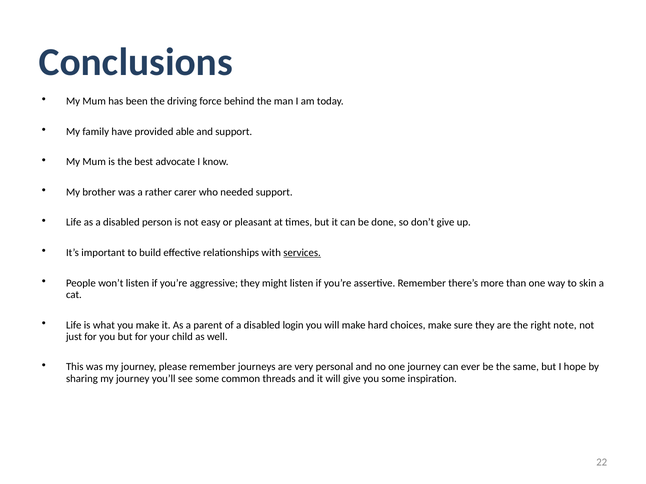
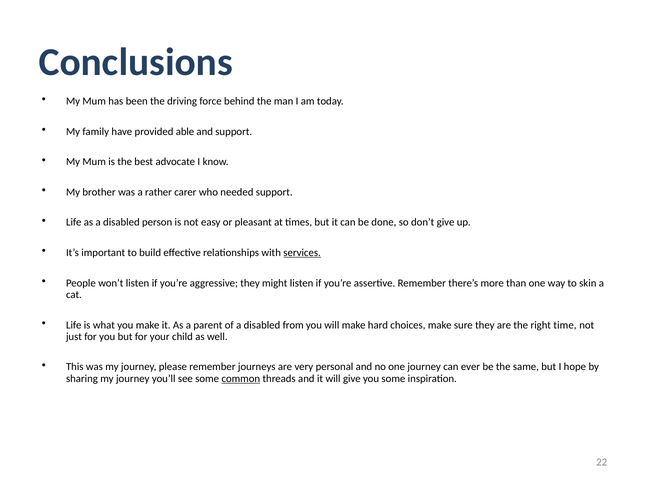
login: login -> from
note: note -> time
common underline: none -> present
